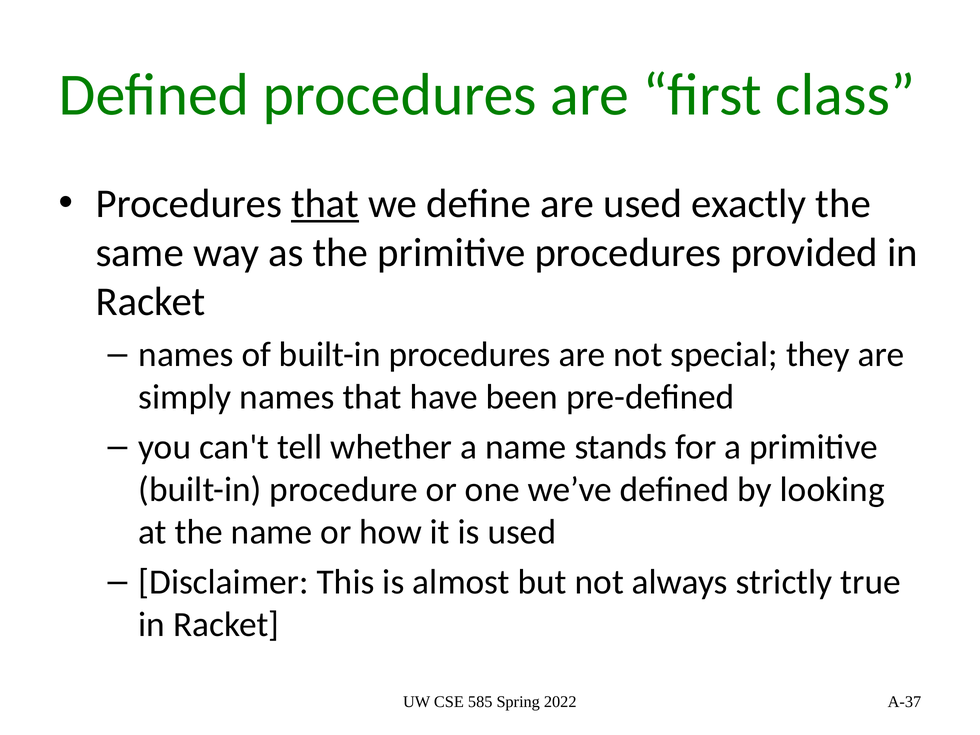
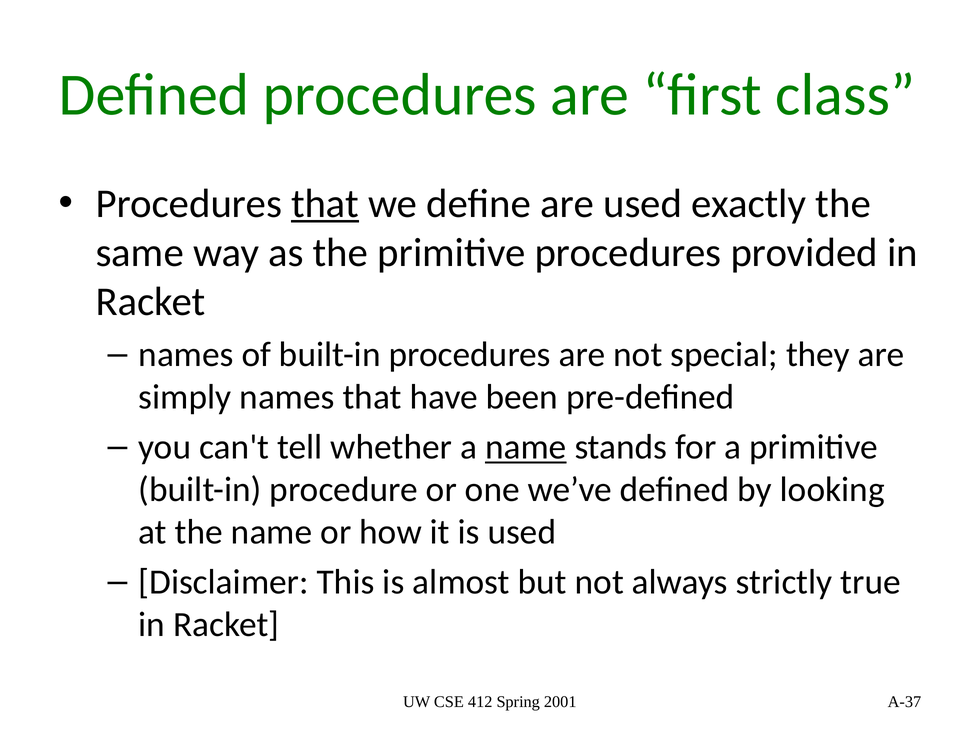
name at (526, 447) underline: none -> present
585: 585 -> 412
2022: 2022 -> 2001
